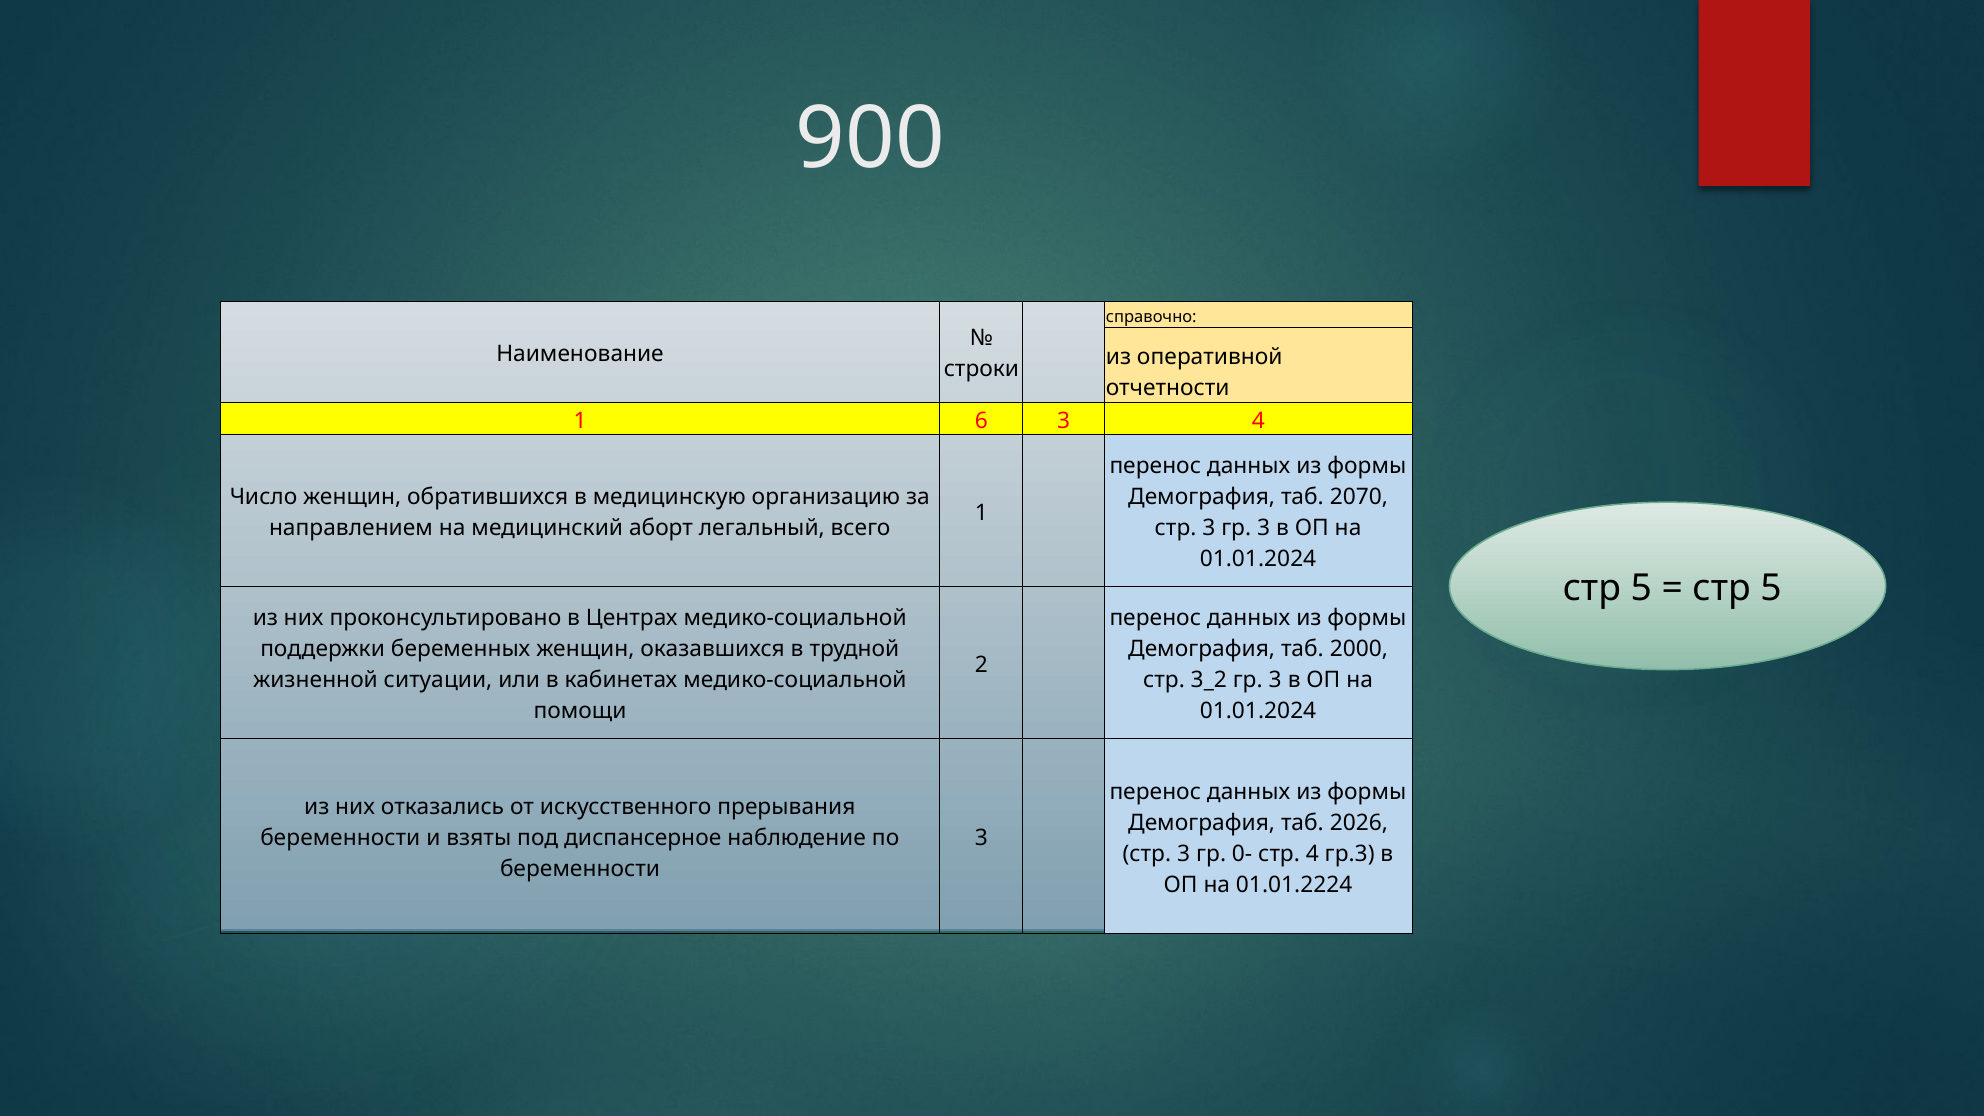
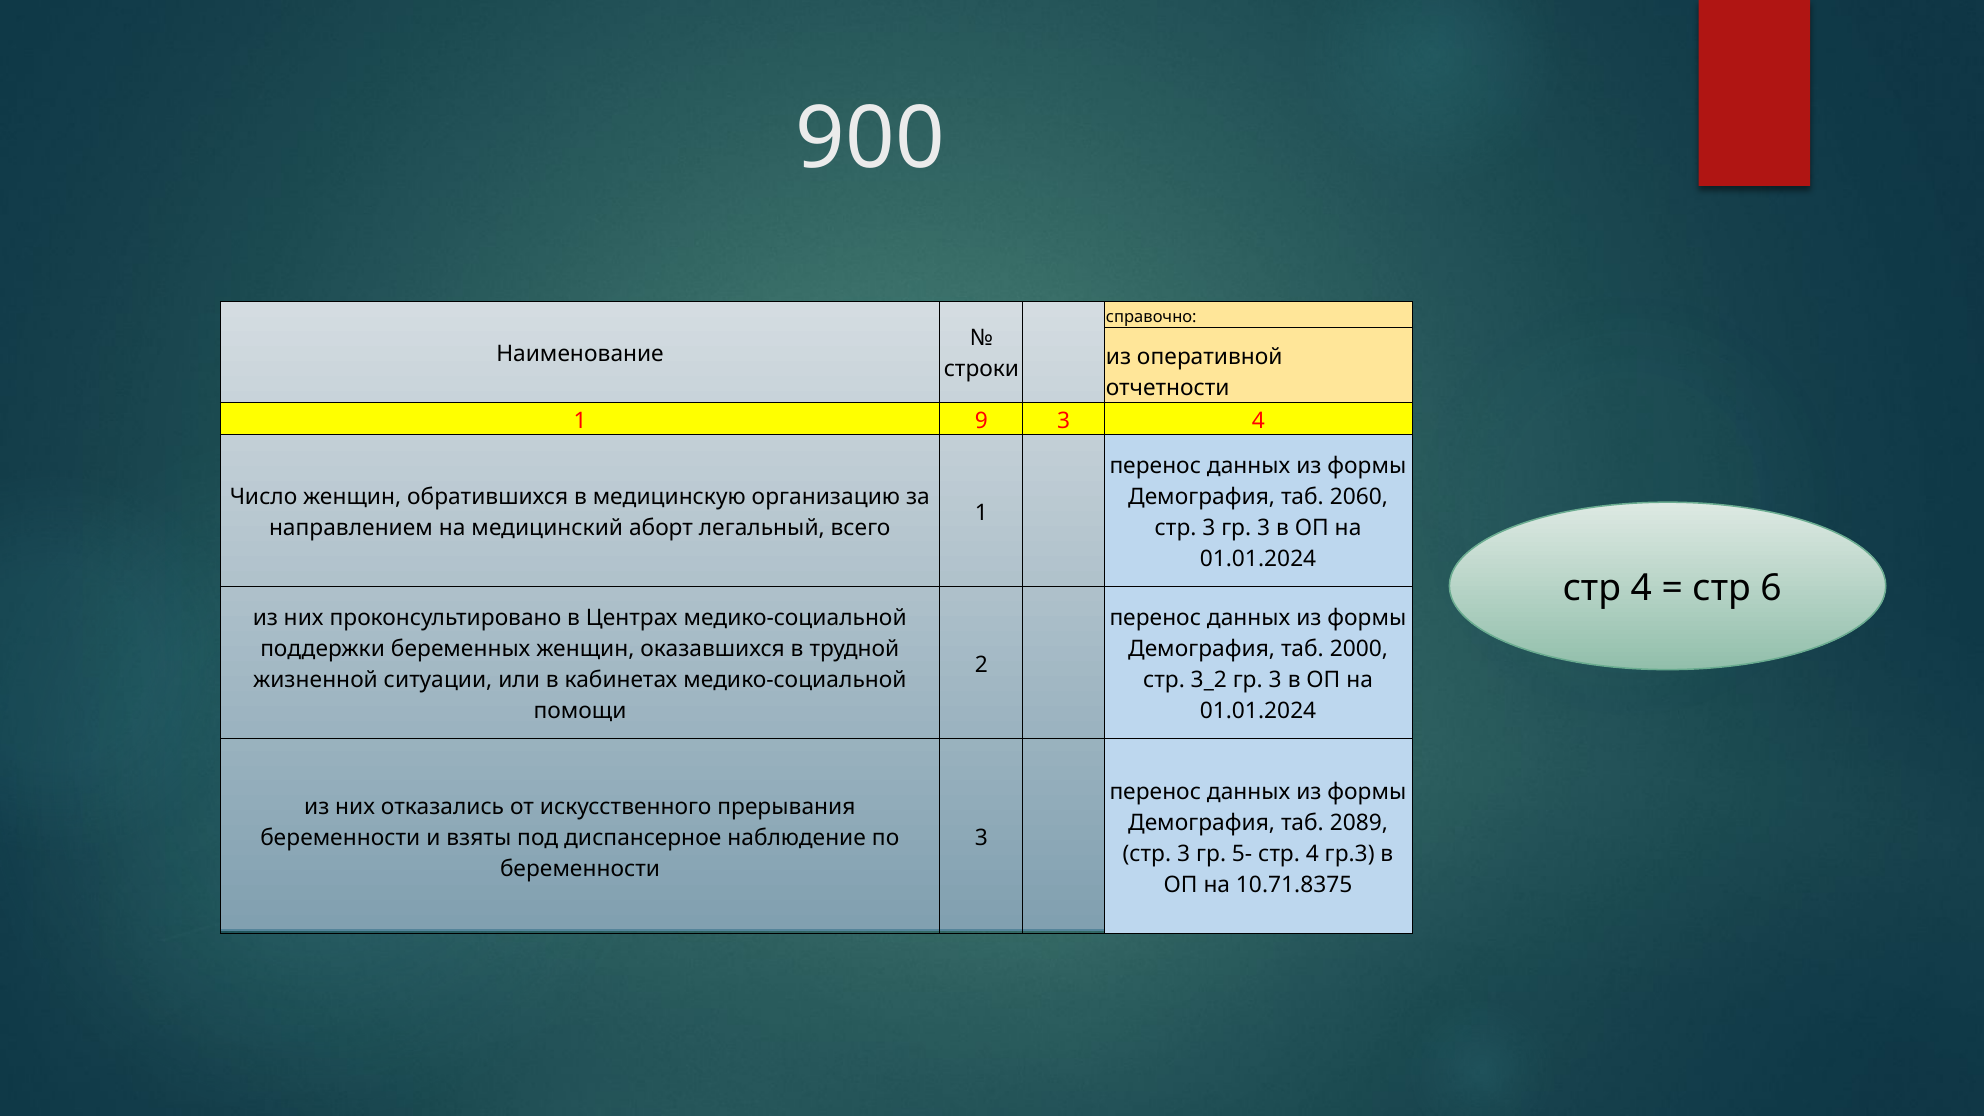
6: 6 -> 9
2070: 2070 -> 2060
5 at (1641, 588): 5 -> 4
5 at (1771, 588): 5 -> 6
2026: 2026 -> 2089
0-: 0- -> 5-
01.01.2224: 01.01.2224 -> 10.71.8375
